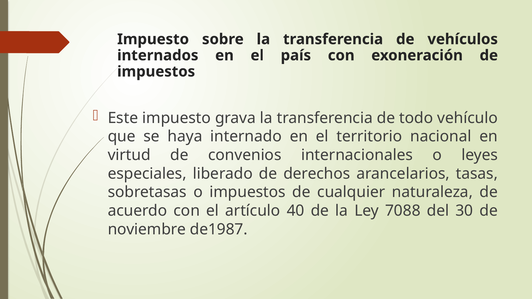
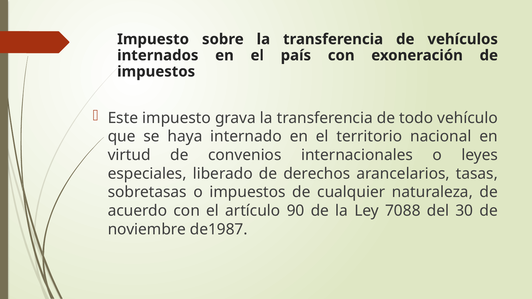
40: 40 -> 90
